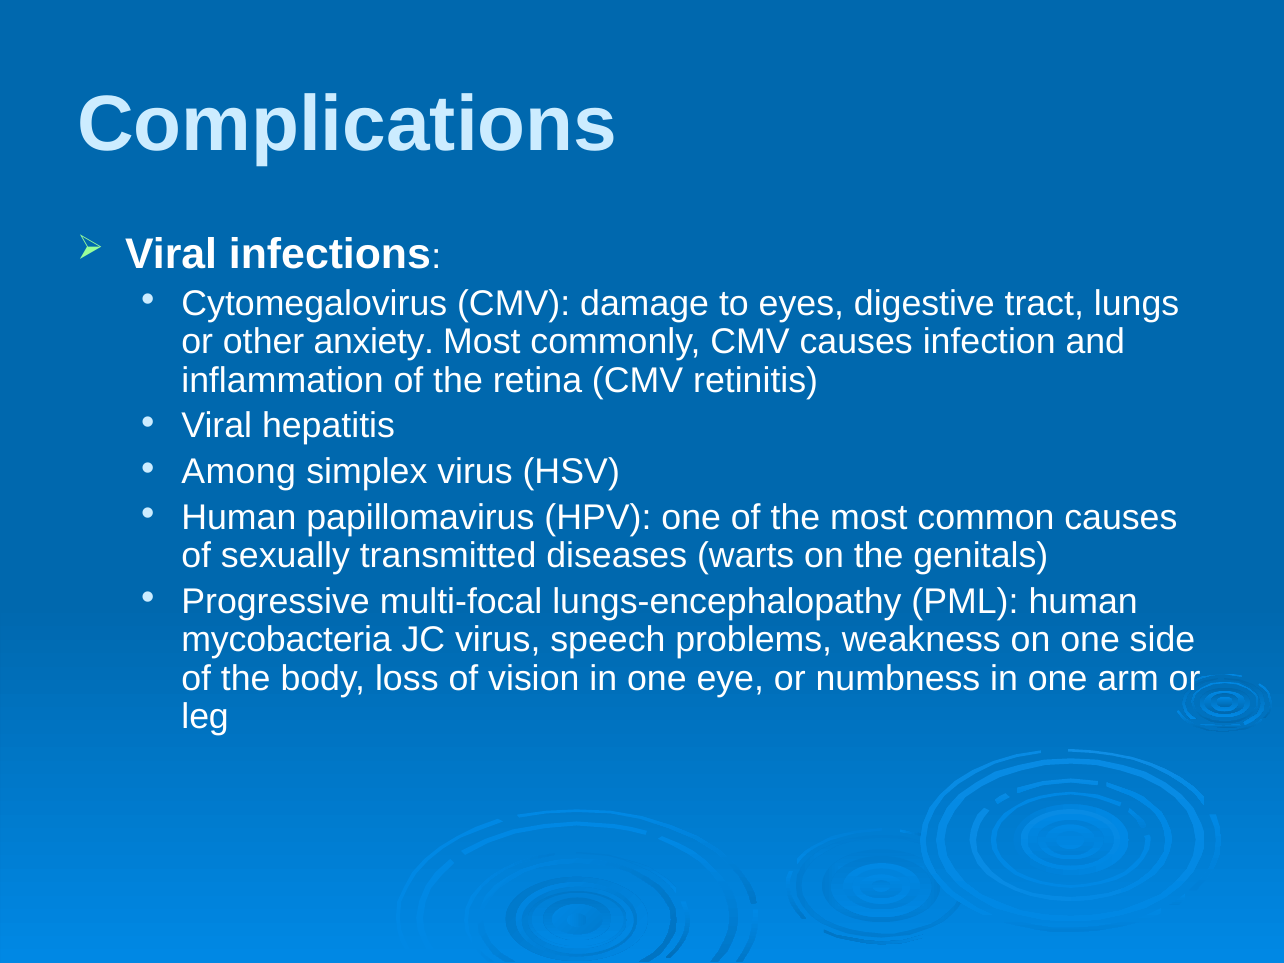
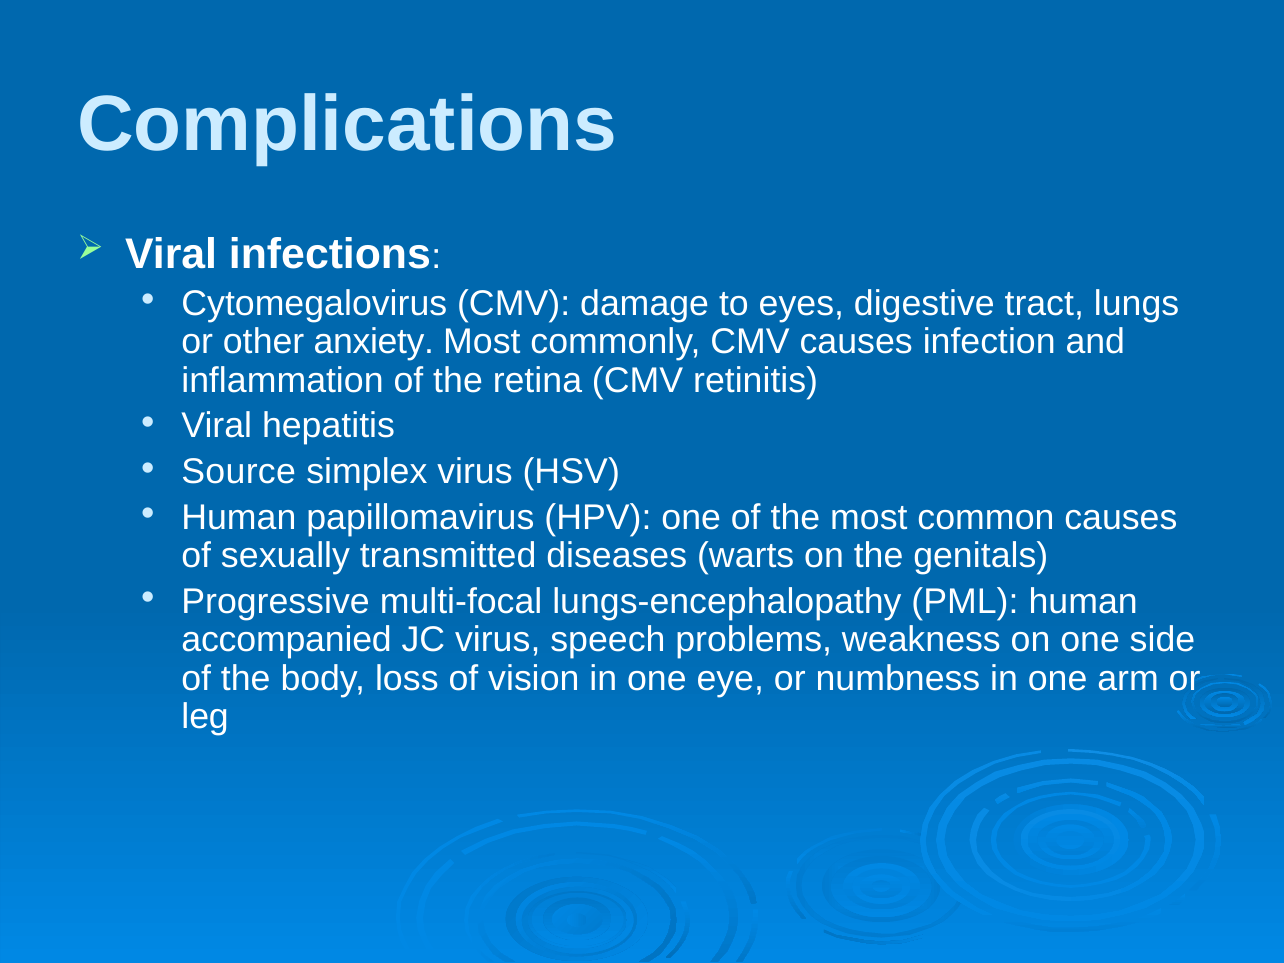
Among: Among -> Source
mycobacteria: mycobacteria -> accompanied
